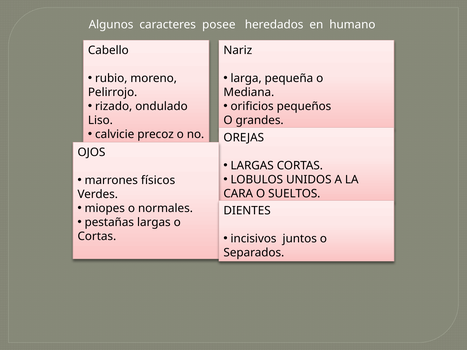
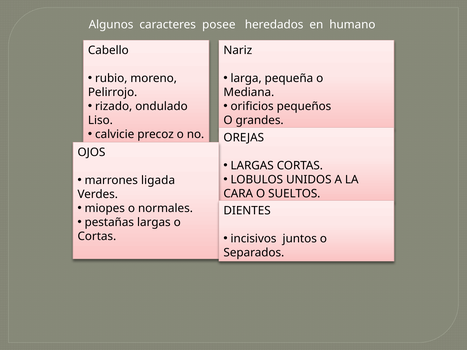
físicos: físicos -> ligada
